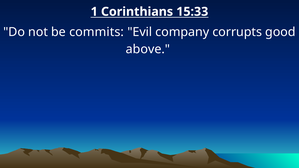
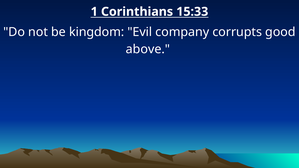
commits: commits -> kingdom
